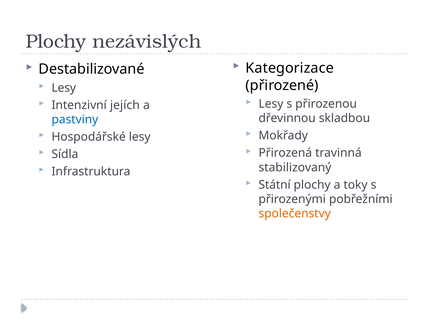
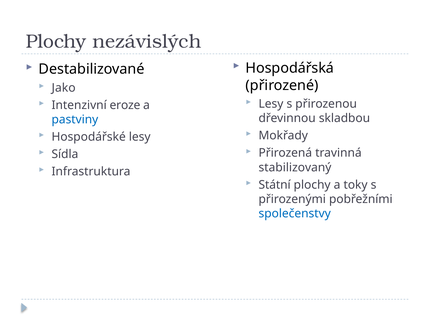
Kategorizace: Kategorizace -> Hospodářská
Lesy at (64, 88): Lesy -> Jako
jejích: jejích -> eroze
společenstvy colour: orange -> blue
